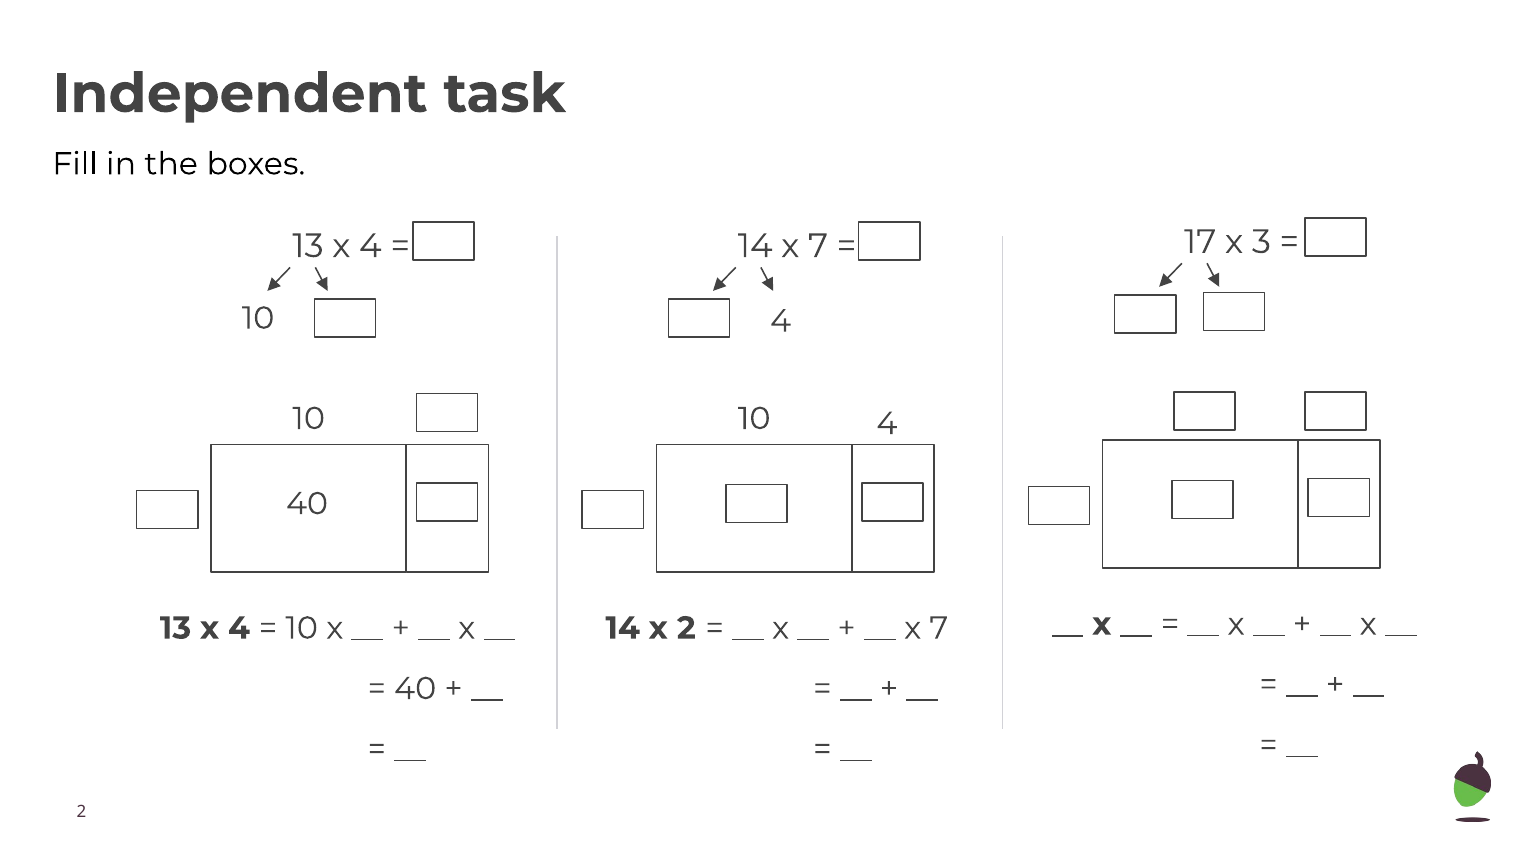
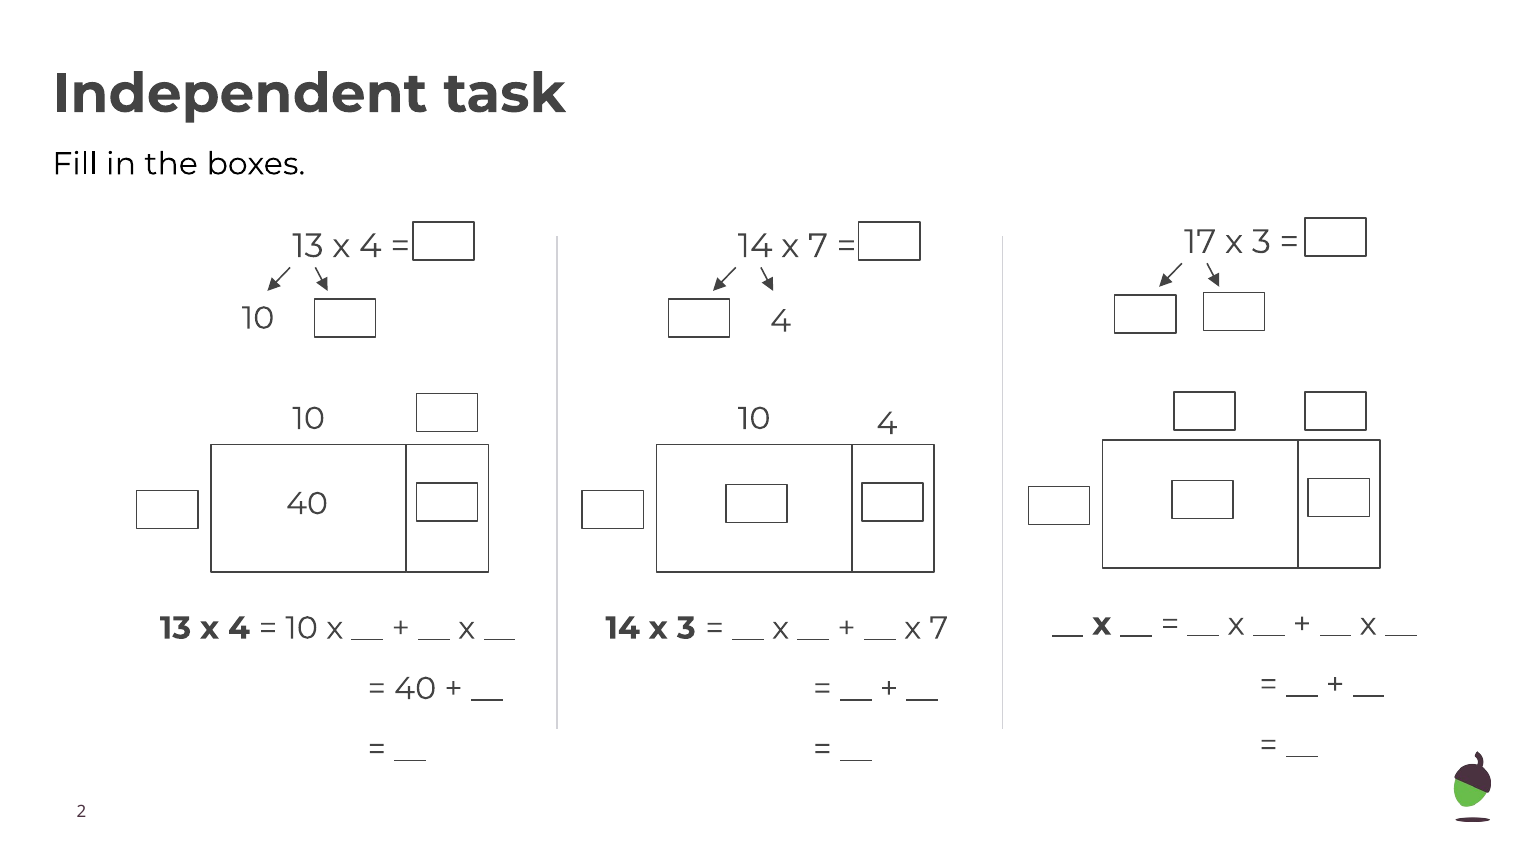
14 x 2: 2 -> 3
